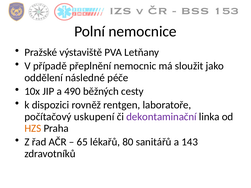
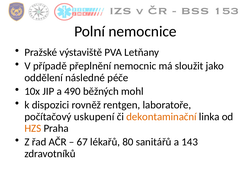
cesty: cesty -> mohl
dekontaminační colour: purple -> orange
65: 65 -> 67
